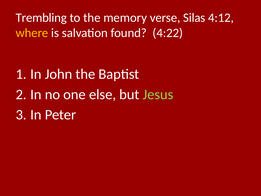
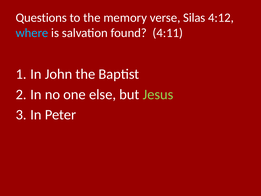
Trembling: Trembling -> Questions
where colour: yellow -> light blue
4:22: 4:22 -> 4:11
